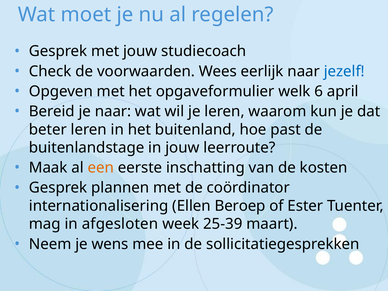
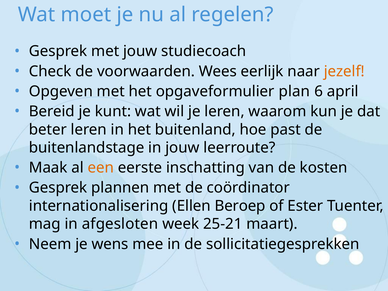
jezelf colour: blue -> orange
welk: welk -> plan
je naar: naar -> kunt
25-39: 25-39 -> 25-21
